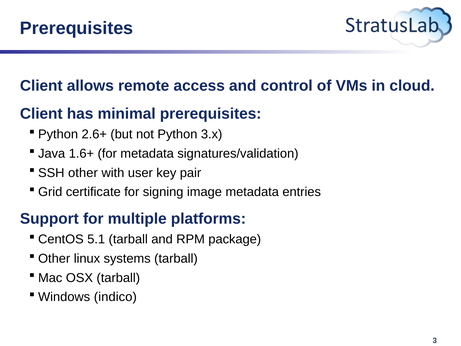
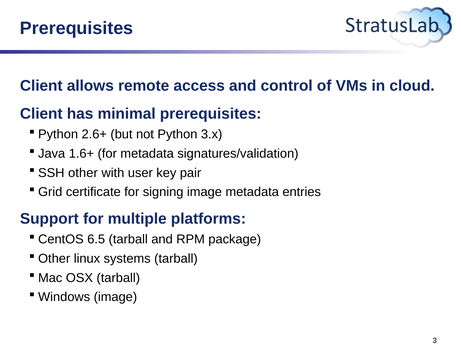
5.1: 5.1 -> 6.5
Windows indico: indico -> image
